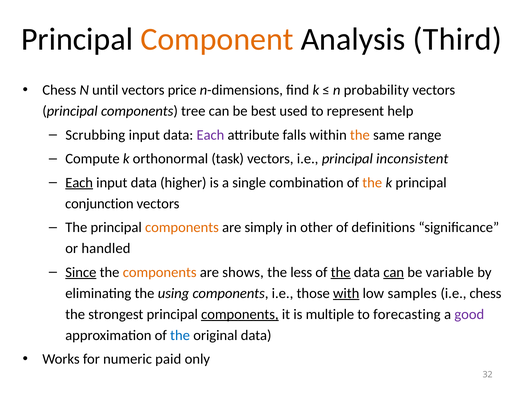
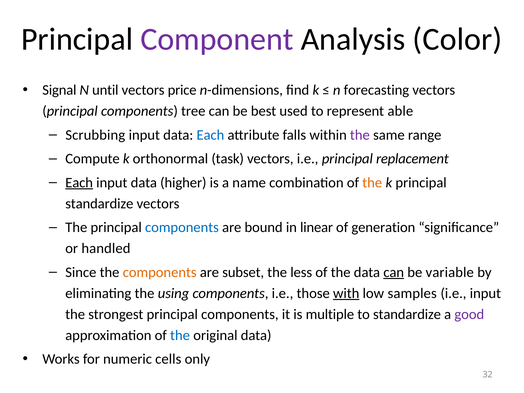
Component colour: orange -> purple
Third: Third -> Color
Chess at (59, 90): Chess -> Signal
probability: probability -> forecasting
help: help -> able
Each at (210, 135) colour: purple -> blue
the at (360, 135) colour: orange -> purple
inconsistent: inconsistent -> replacement
single: single -> name
conjunction at (99, 204): conjunction -> standardize
components at (182, 227) colour: orange -> blue
simply: simply -> bound
other: other -> linear
definitions: definitions -> generation
Since underline: present -> none
shows: shows -> subset
the at (341, 272) underline: present -> none
i.e chess: chess -> input
components at (240, 314) underline: present -> none
to forecasting: forecasting -> standardize
paid: paid -> cells
